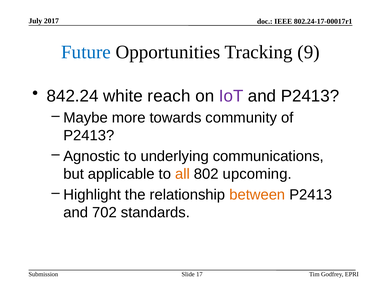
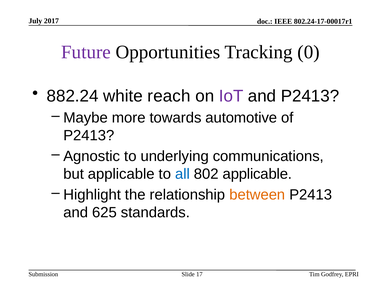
Future colour: blue -> purple
9: 9 -> 0
842.24: 842.24 -> 882.24
community: community -> automotive
all colour: orange -> blue
802 upcoming: upcoming -> applicable
702: 702 -> 625
